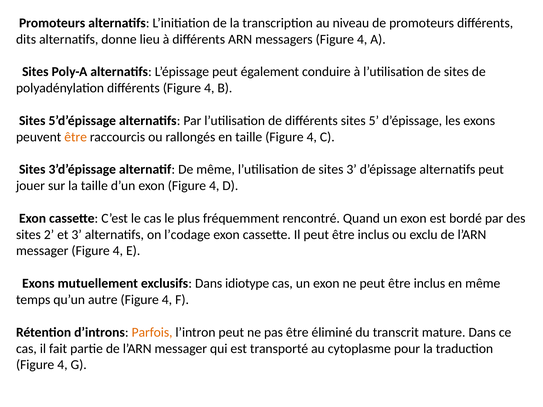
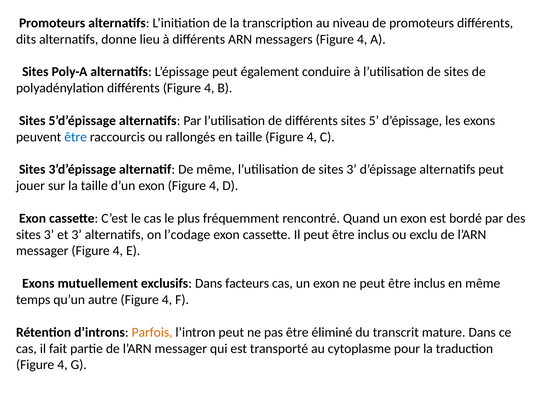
être at (76, 137) colour: orange -> blue
2 at (49, 235): 2 -> 3
idiotype: idiotype -> facteurs
